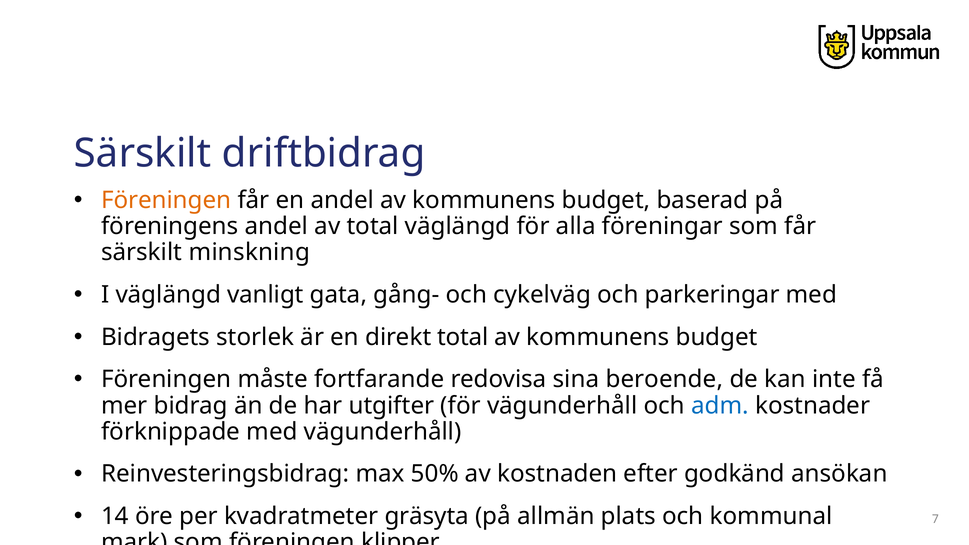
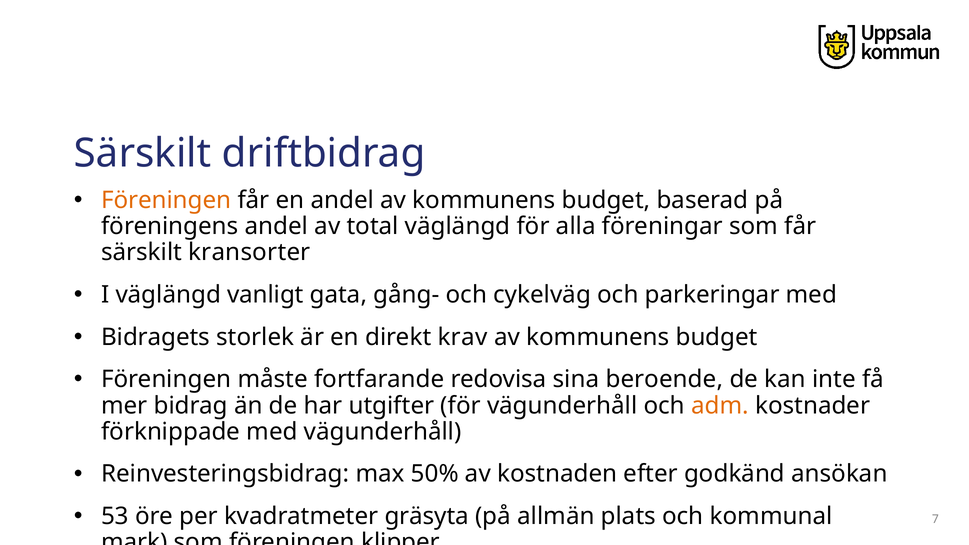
minskning: minskning -> kransorter
direkt total: total -> krav
adm colour: blue -> orange
14: 14 -> 53
